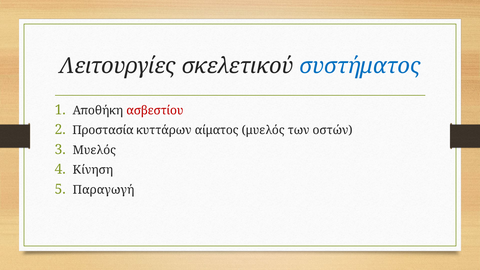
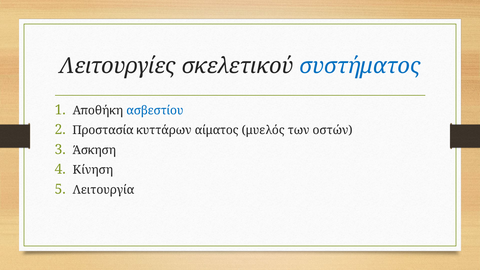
ασβεστίου colour: red -> blue
Μυελός at (94, 150): Μυελός -> Άσκηση
Παραγωγή: Παραγωγή -> Λειτουργία
